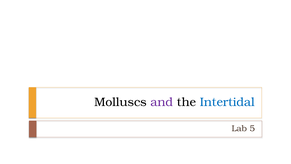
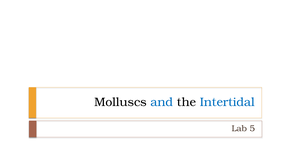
and colour: purple -> blue
